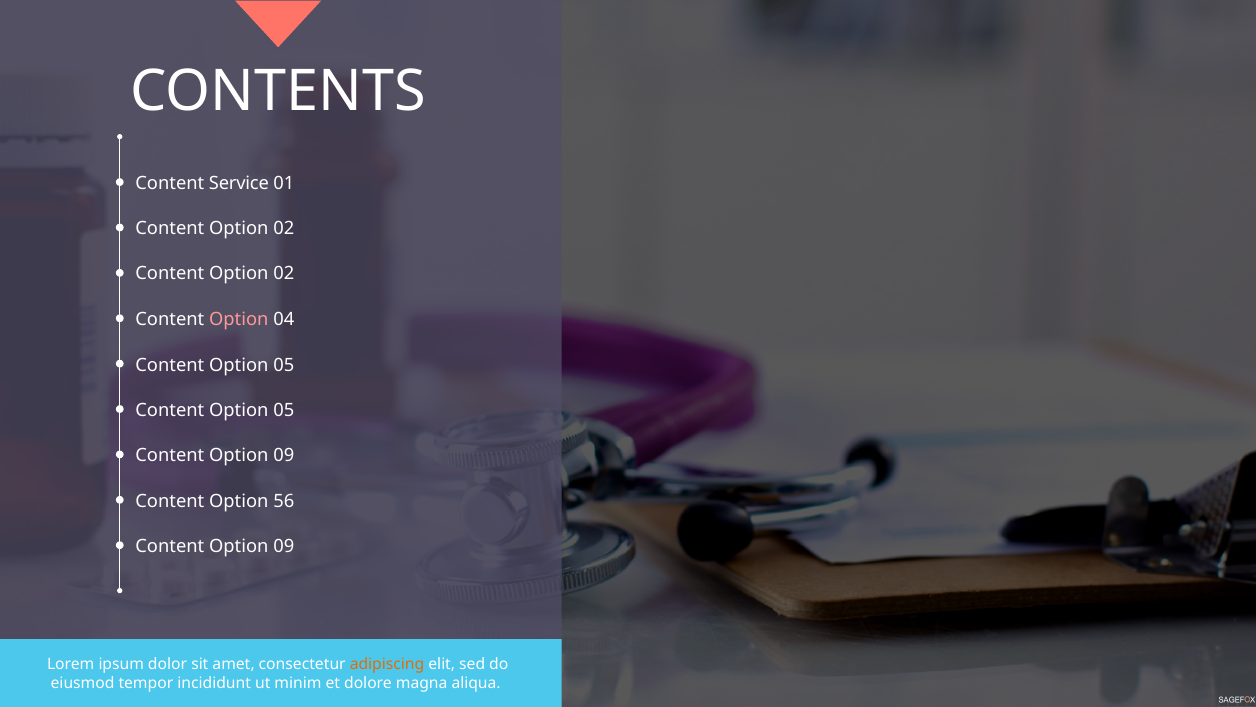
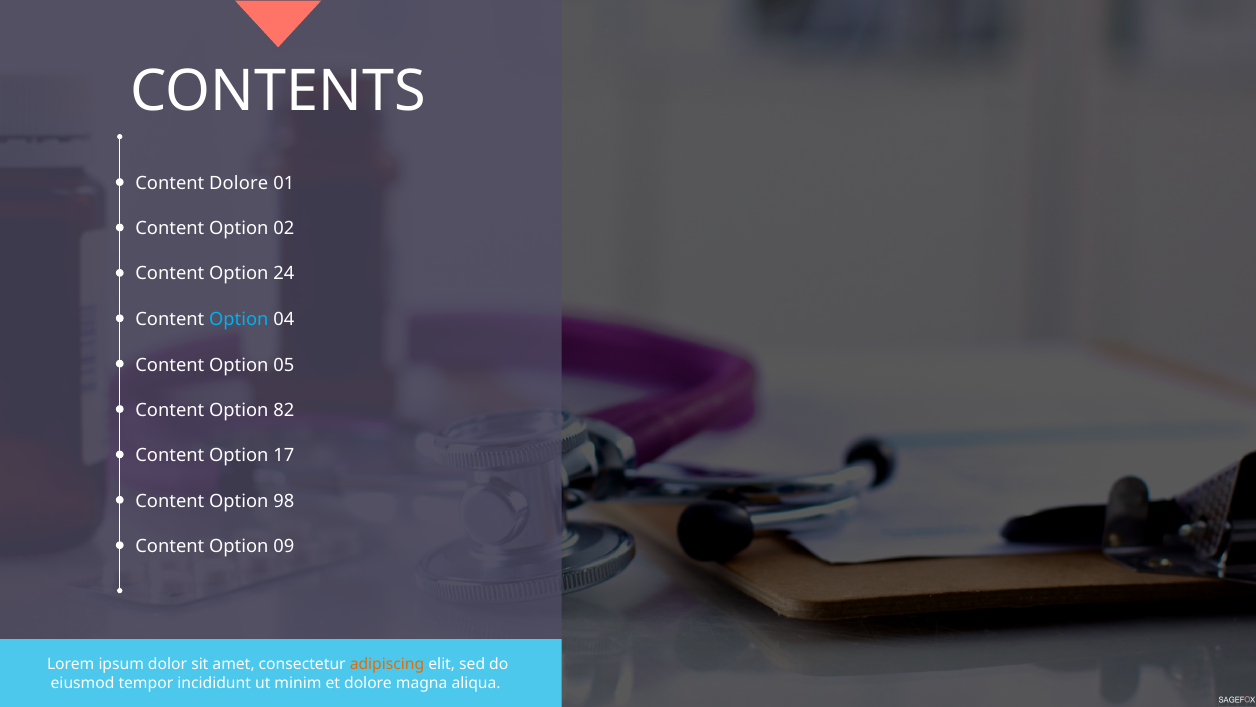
Content Service: Service -> Dolore
02 at (284, 274): 02 -> 24
Option at (239, 319) colour: pink -> light blue
05 at (284, 410): 05 -> 82
09 at (284, 455): 09 -> 17
56: 56 -> 98
